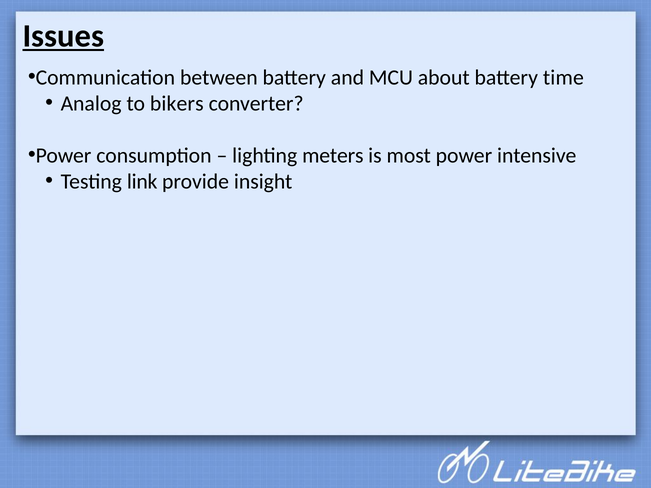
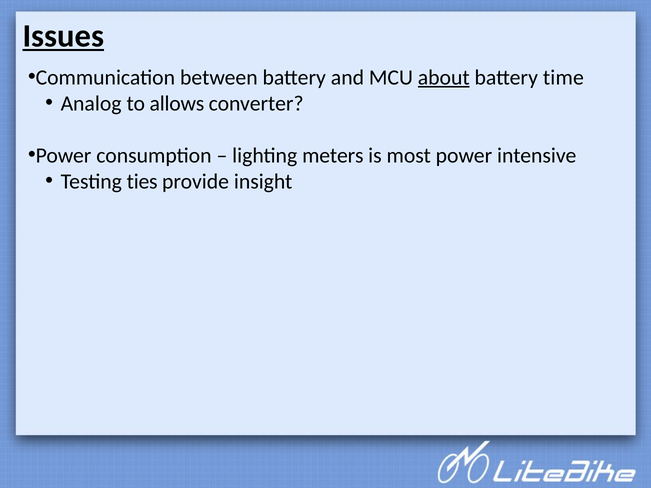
about underline: none -> present
bikers: bikers -> allows
link: link -> ties
